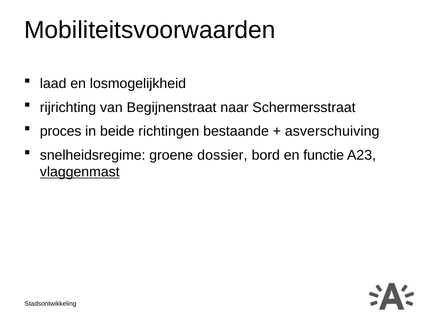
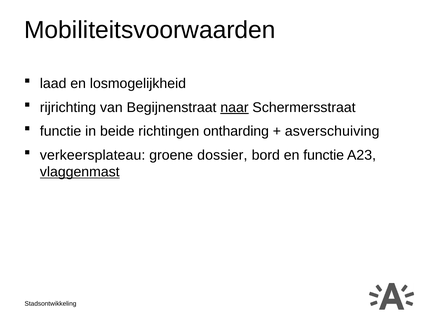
naar underline: none -> present
proces at (61, 132): proces -> functie
bestaande: bestaande -> ontharding
snelheidsregime: snelheidsregime -> verkeersplateau
